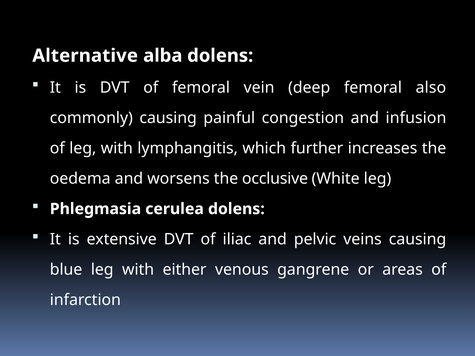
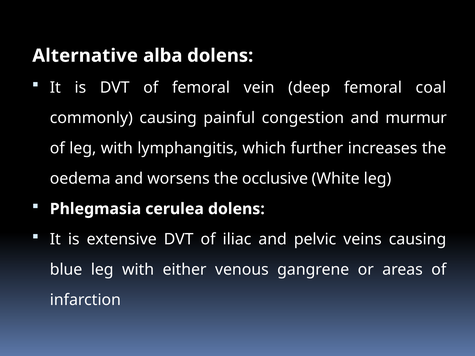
also: also -> coal
infusion: infusion -> murmur
